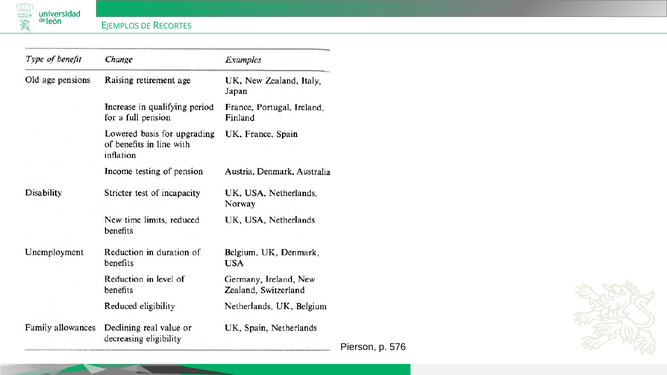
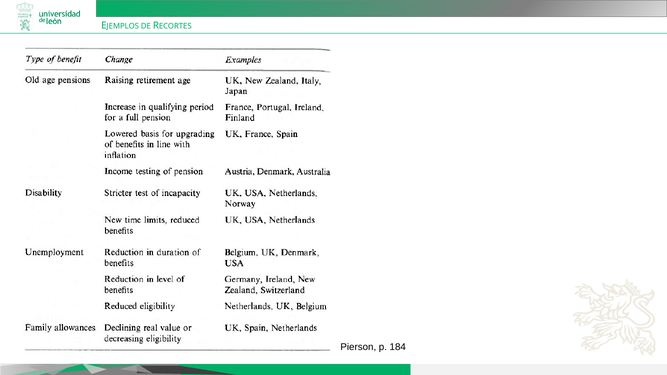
576: 576 -> 184
